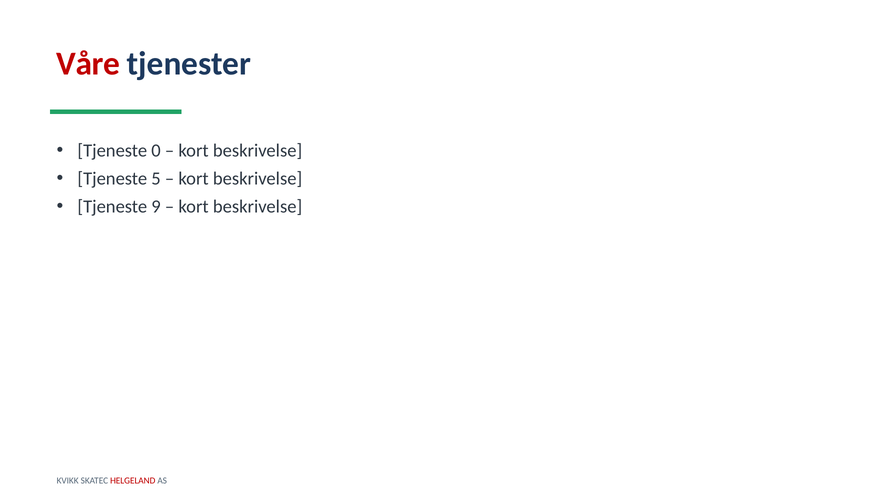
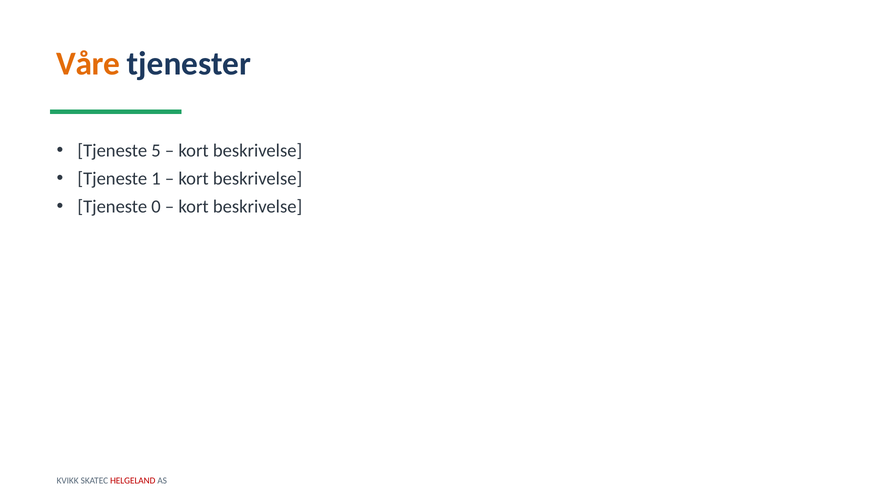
Våre colour: red -> orange
0: 0 -> 5
5: 5 -> 1
9: 9 -> 0
